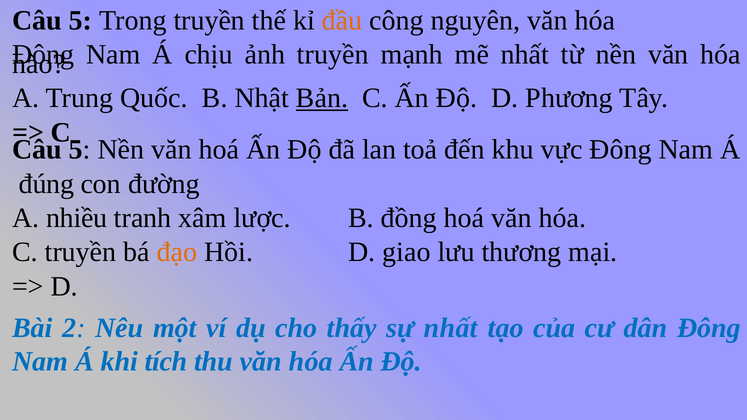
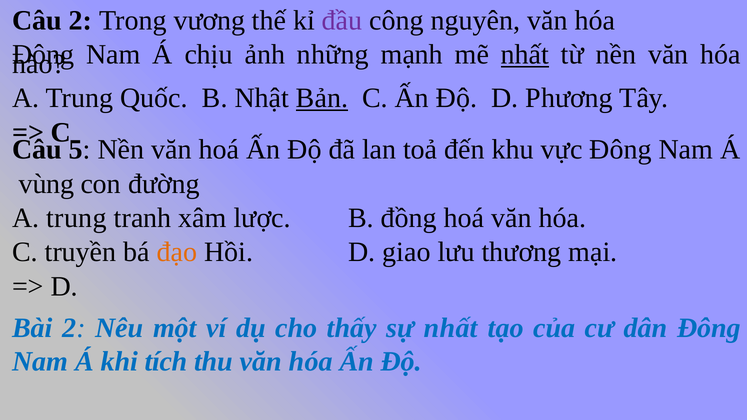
5 at (81, 20): 5 -> 2
Trong truyền: truyền -> vương
đầu colour: orange -> purple
ảnh truyền: truyền -> những
nhất at (525, 55) underline: none -> present
đúng: đúng -> vùng
nhiều at (77, 218): nhiều -> trung
